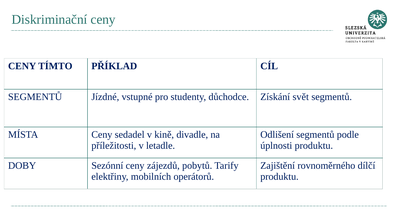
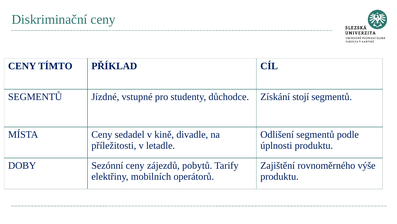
svět: svět -> stojí
dílčí: dílčí -> výše
